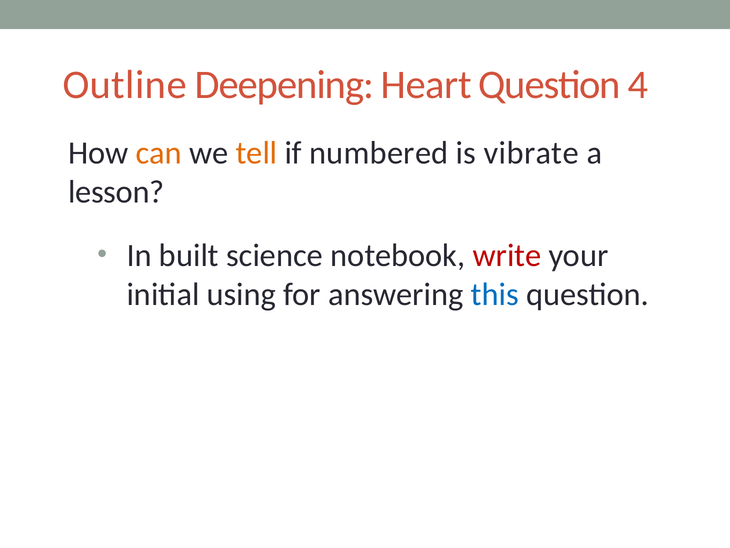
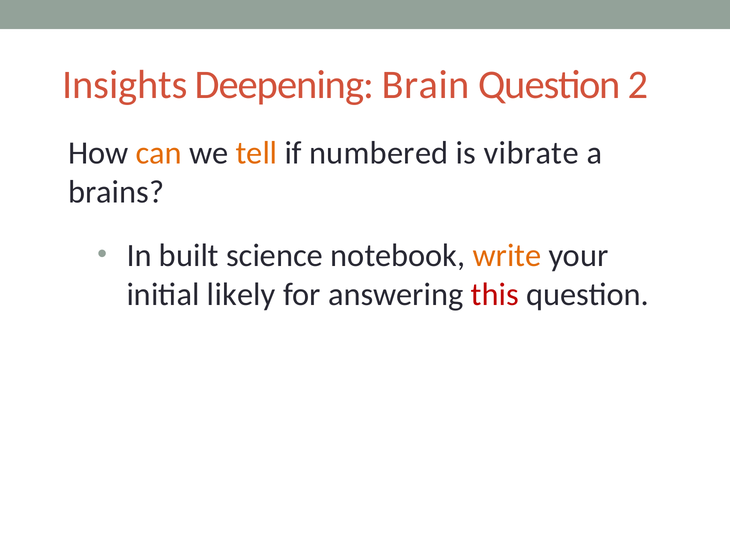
Outline: Outline -> Insights
Heart: Heart -> Brain
4: 4 -> 2
lesson: lesson -> brains
write colour: red -> orange
using: using -> likely
this colour: blue -> red
